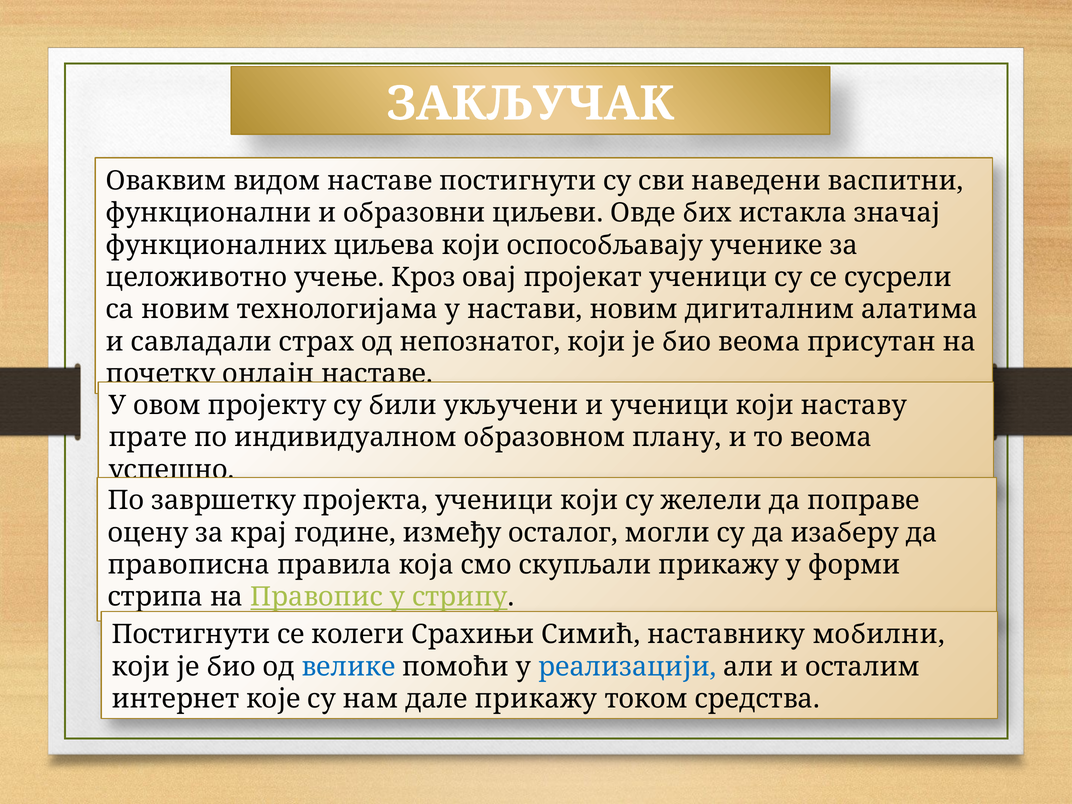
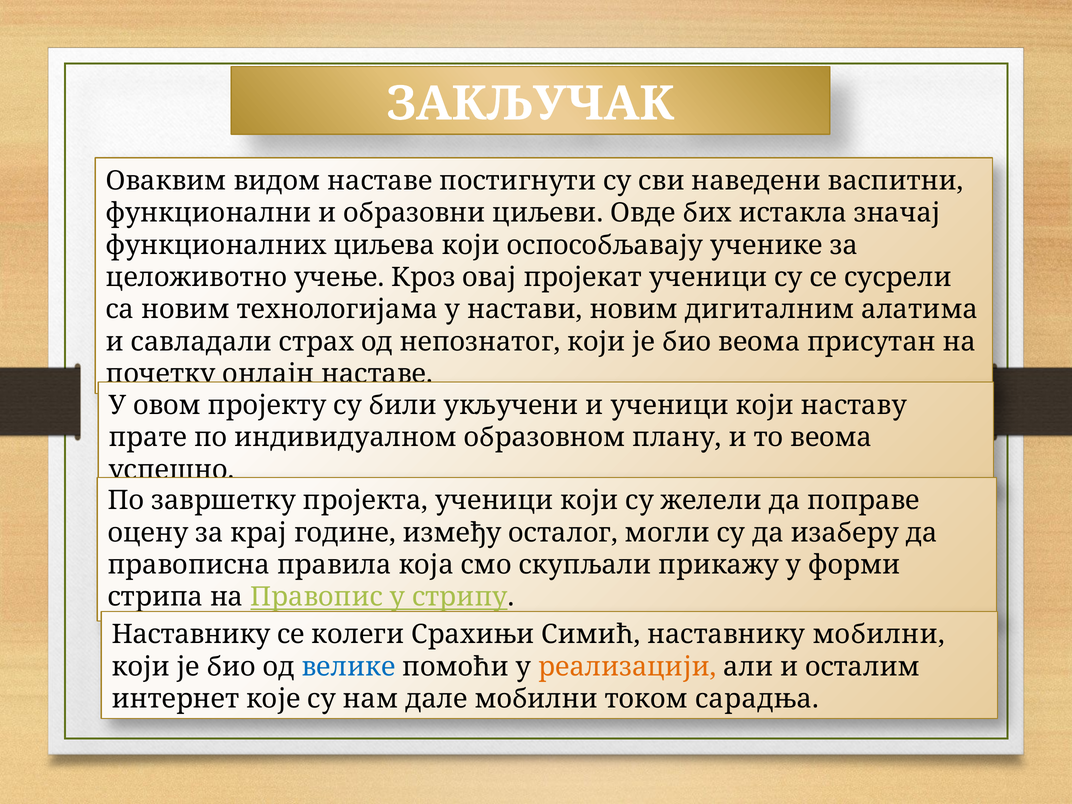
Постигнути at (191, 635): Постигнути -> Наставнику
реализацији colour: blue -> orange
дале прикажу: прикажу -> мобилни
средства: средства -> сарадња
